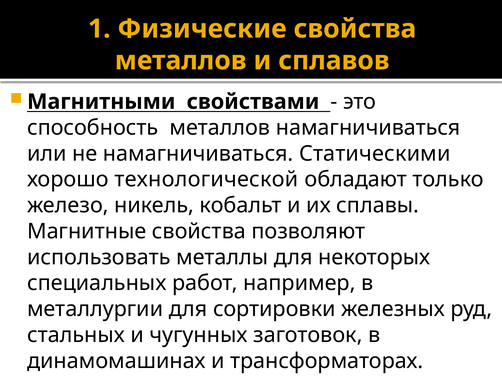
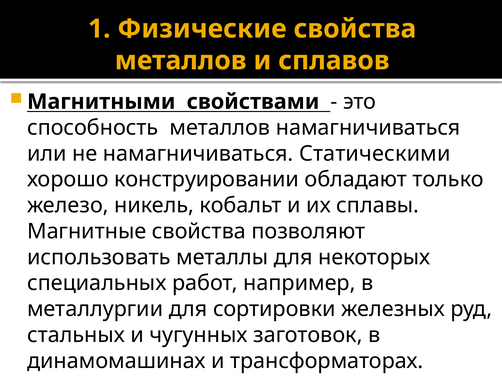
технологической: технологической -> конструировании
